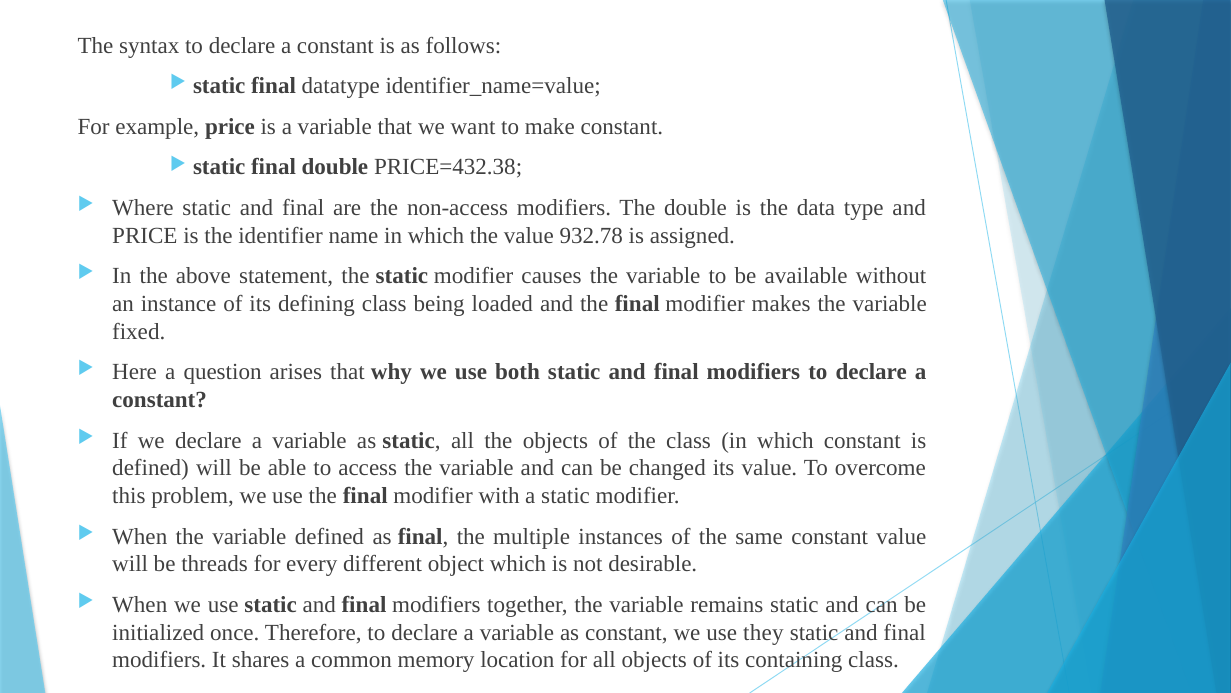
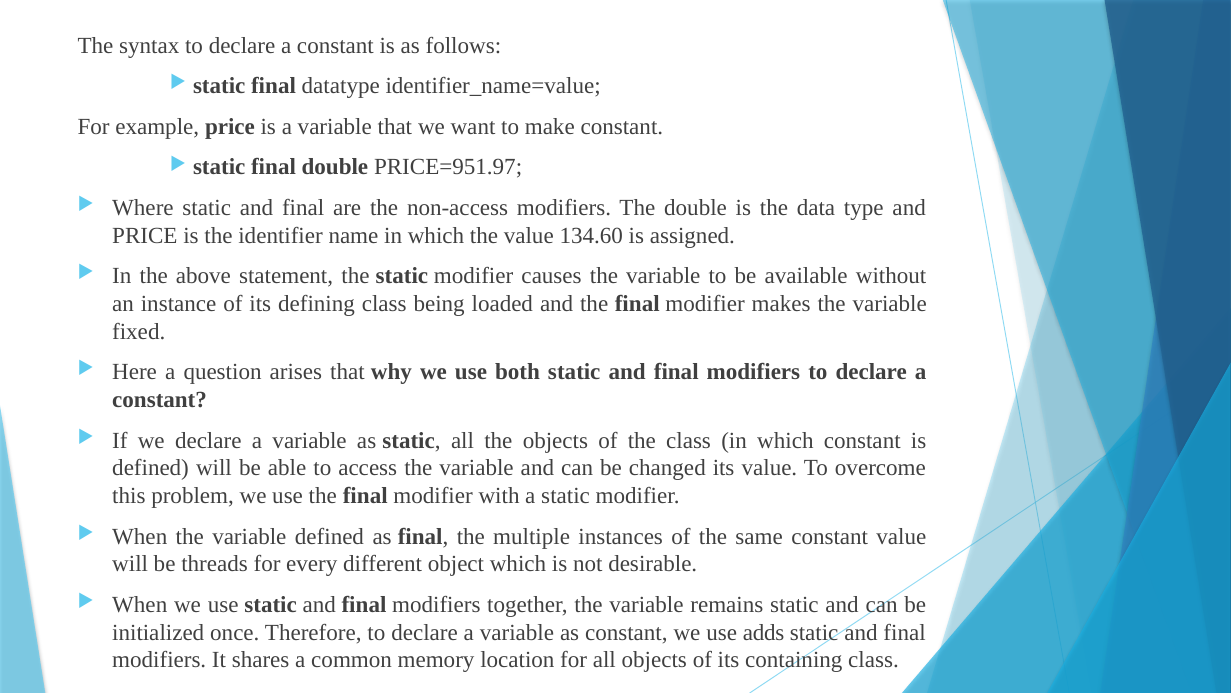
PRICE=432.38: PRICE=432.38 -> PRICE=951.97
932.78: 932.78 -> 134.60
they: they -> adds
